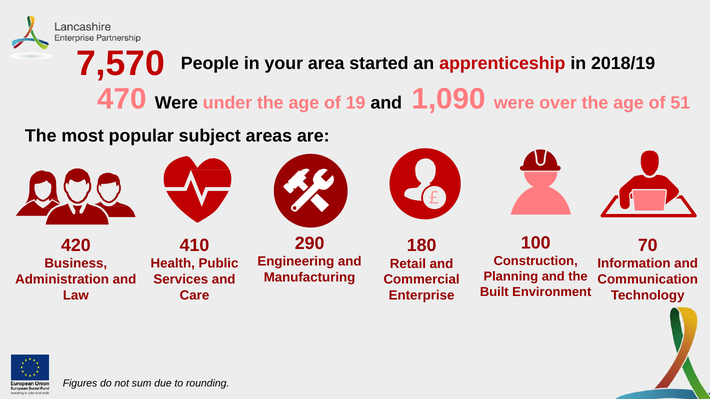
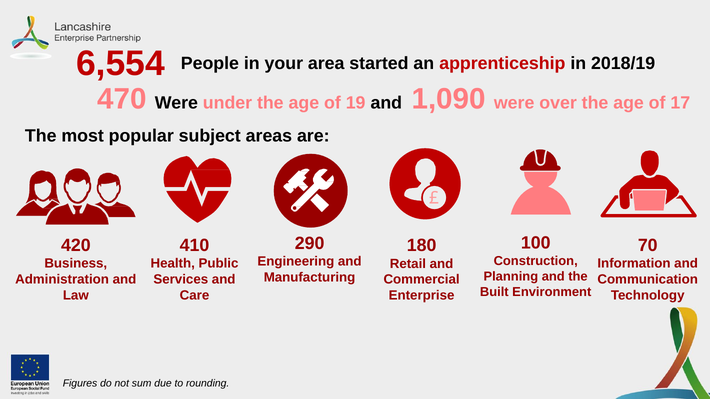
7,570: 7,570 -> 6,554
51: 51 -> 17
